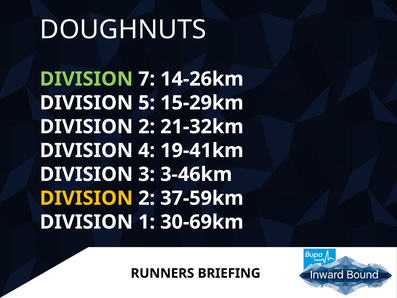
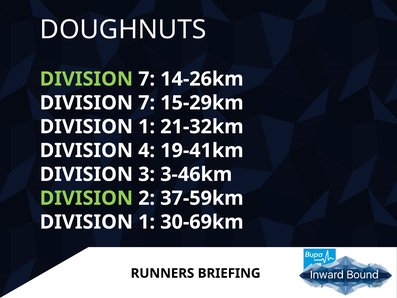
5 at (147, 103): 5 -> 7
2 at (147, 127): 2 -> 1
DIVISION at (86, 198) colour: yellow -> light green
